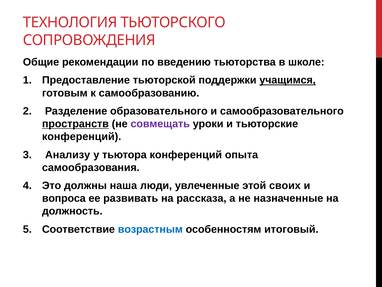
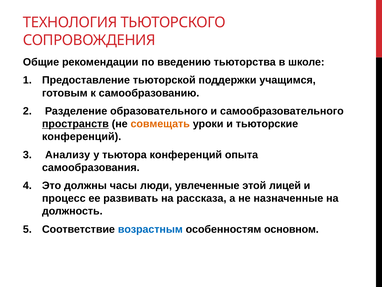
учащимся underline: present -> none
совмещать colour: purple -> orange
наша: наша -> часы
своих: своих -> лицей
вопроса: вопроса -> процесс
итоговый: итоговый -> основном
